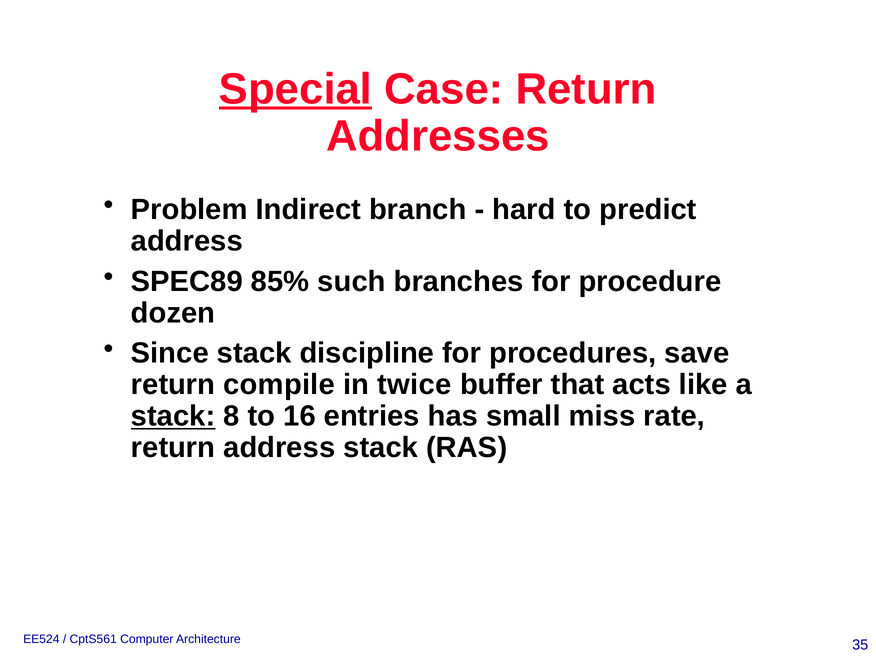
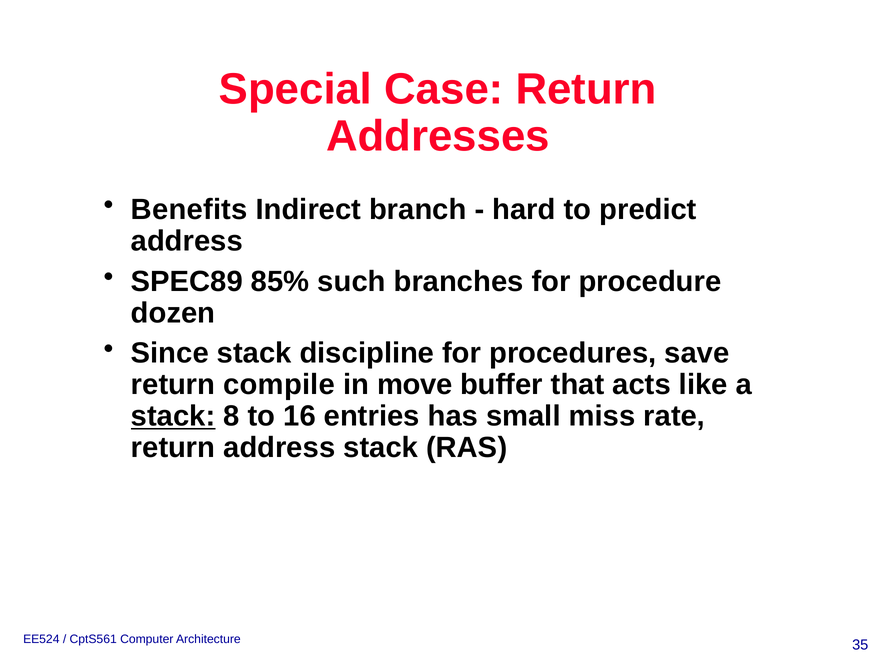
Special underline: present -> none
Problem: Problem -> Benefits
twice: twice -> move
